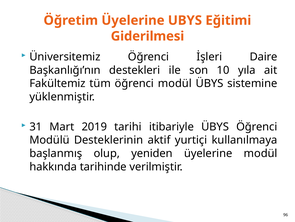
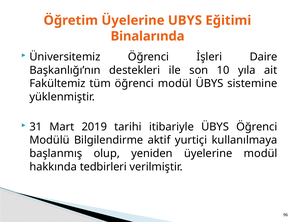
Giderilmesi: Giderilmesi -> Binalarında
Desteklerinin: Desteklerinin -> Bilgilendirme
tarihinde: tarihinde -> tedbirleri
